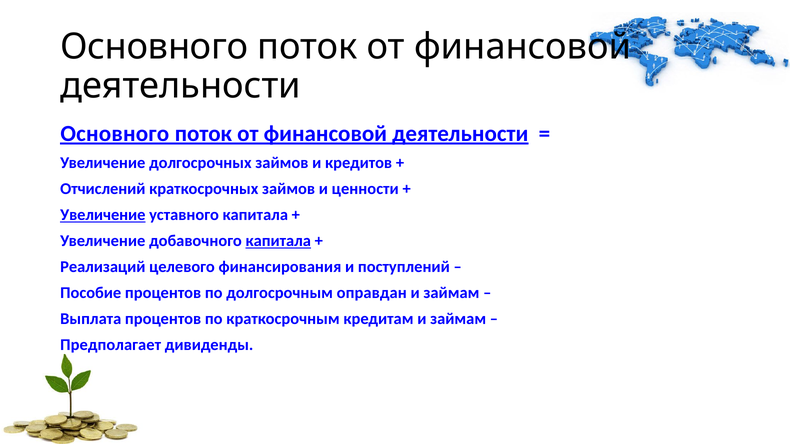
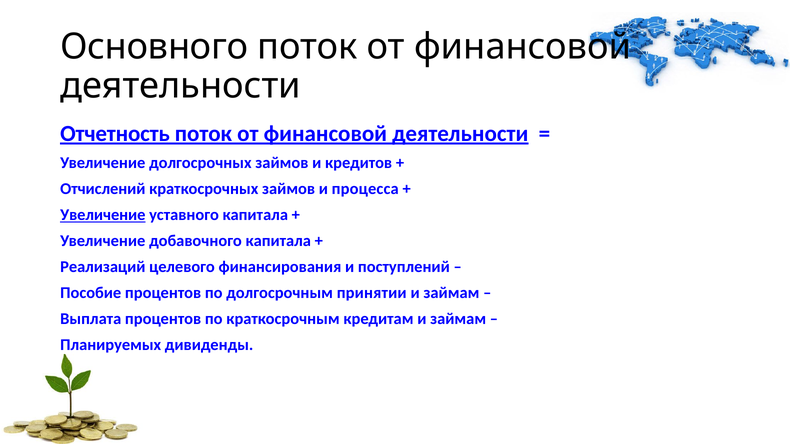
Основного at (115, 134): Основного -> Отчетность
ценности: ценности -> процесса
капитала at (278, 241) underline: present -> none
оправдан: оправдан -> принятии
Предполагает: Предполагает -> Планируемых
